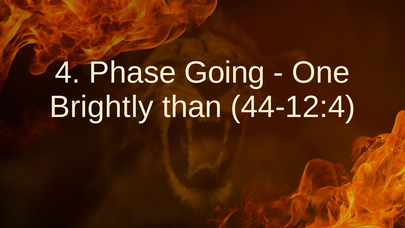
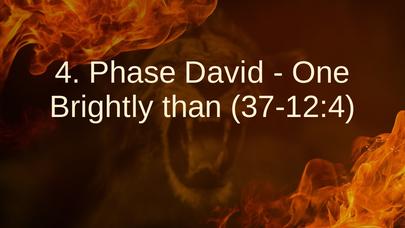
Going: Going -> David
44-12:4: 44-12:4 -> 37-12:4
